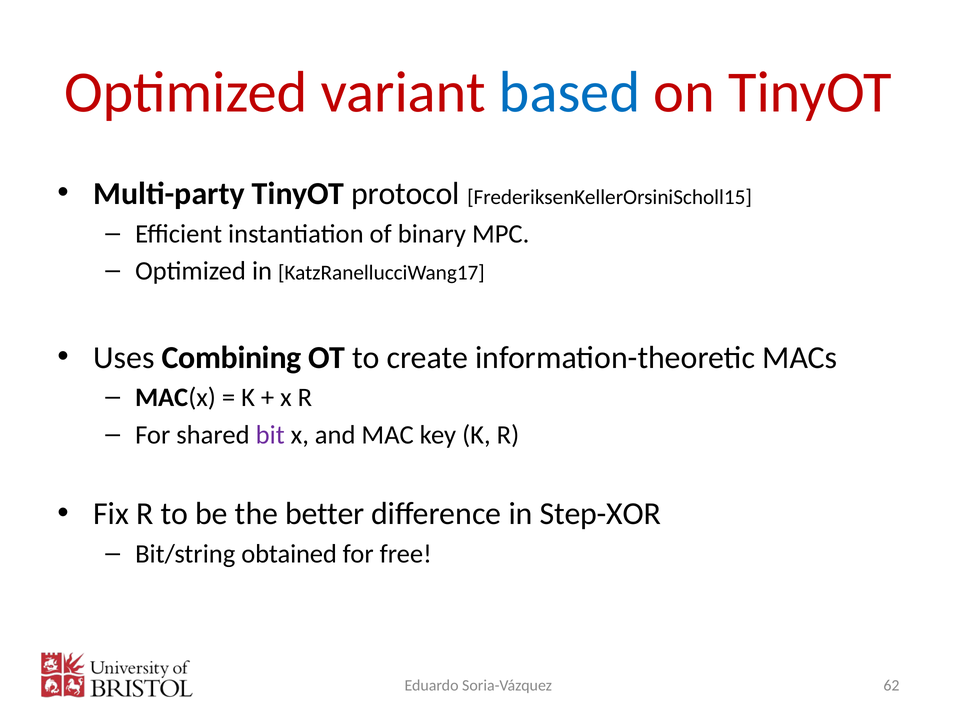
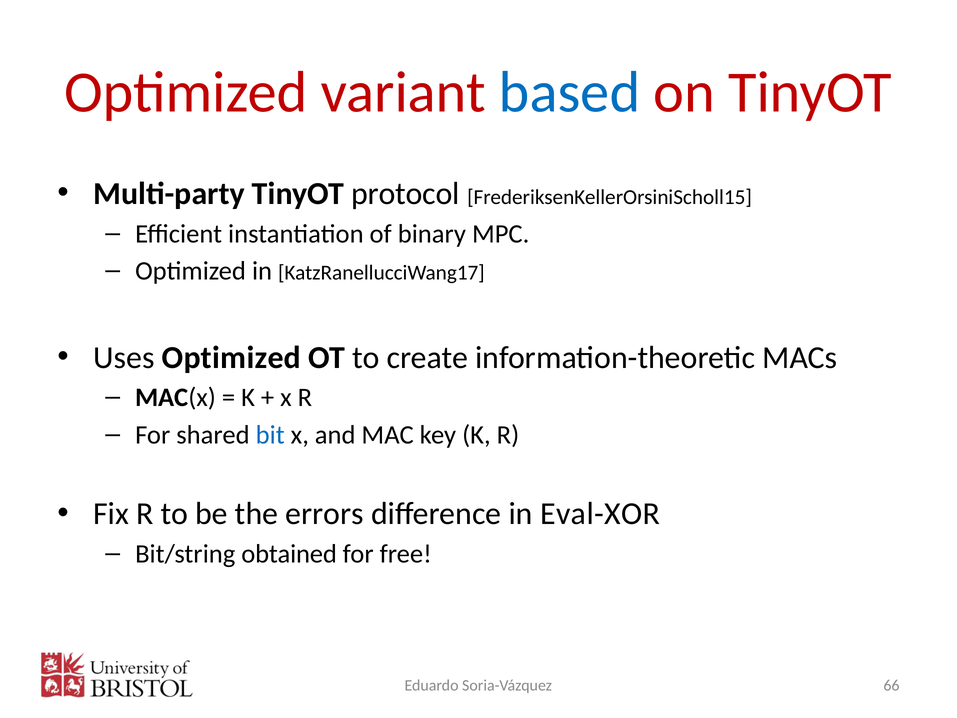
Uses Combining: Combining -> Optimized
bit colour: purple -> blue
better: better -> errors
Step-XOR: Step-XOR -> Eval-XOR
62: 62 -> 66
